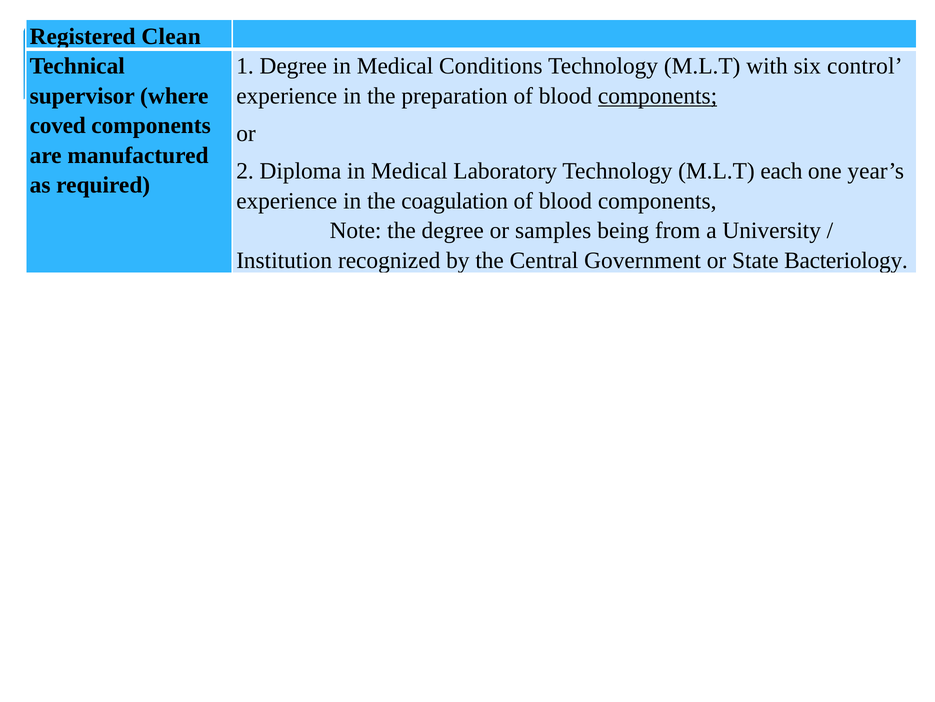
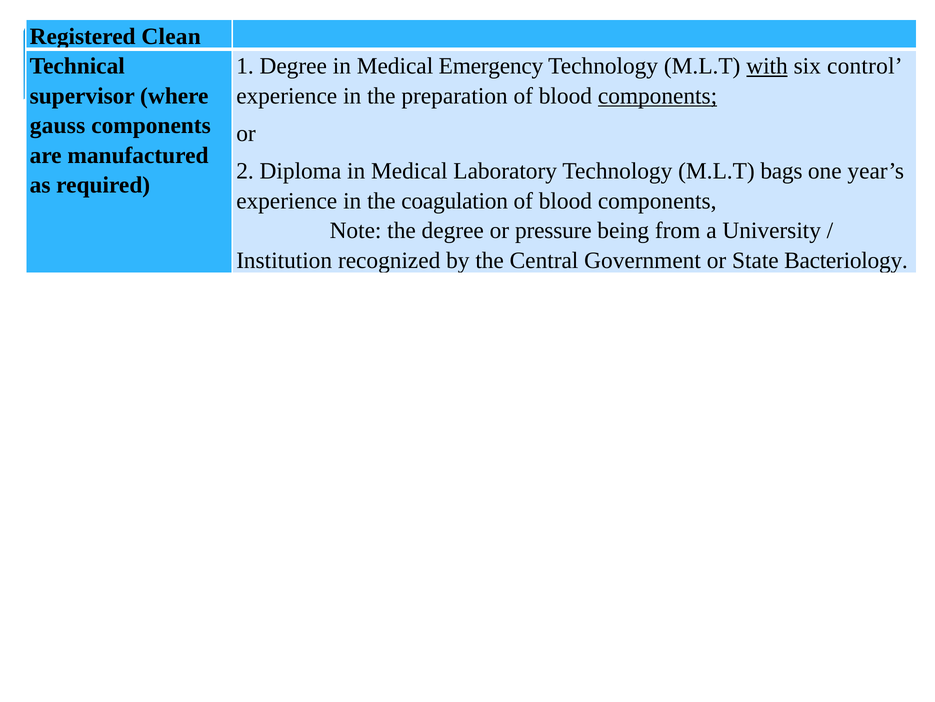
Conditions: Conditions -> Emergency
with underline: none -> present
coved: coved -> gauss
each: each -> bags
samples: samples -> pressure
